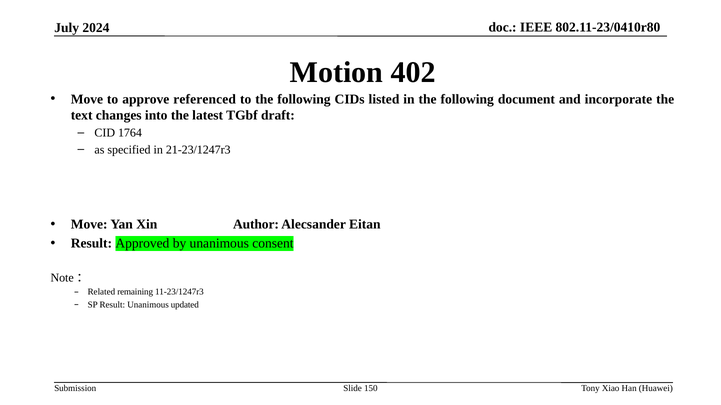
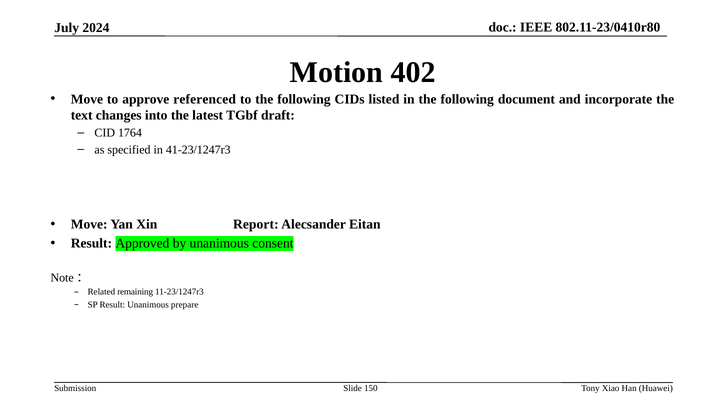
21-23/1247r3: 21-23/1247r3 -> 41-23/1247r3
Author: Author -> Report
updated: updated -> prepare
